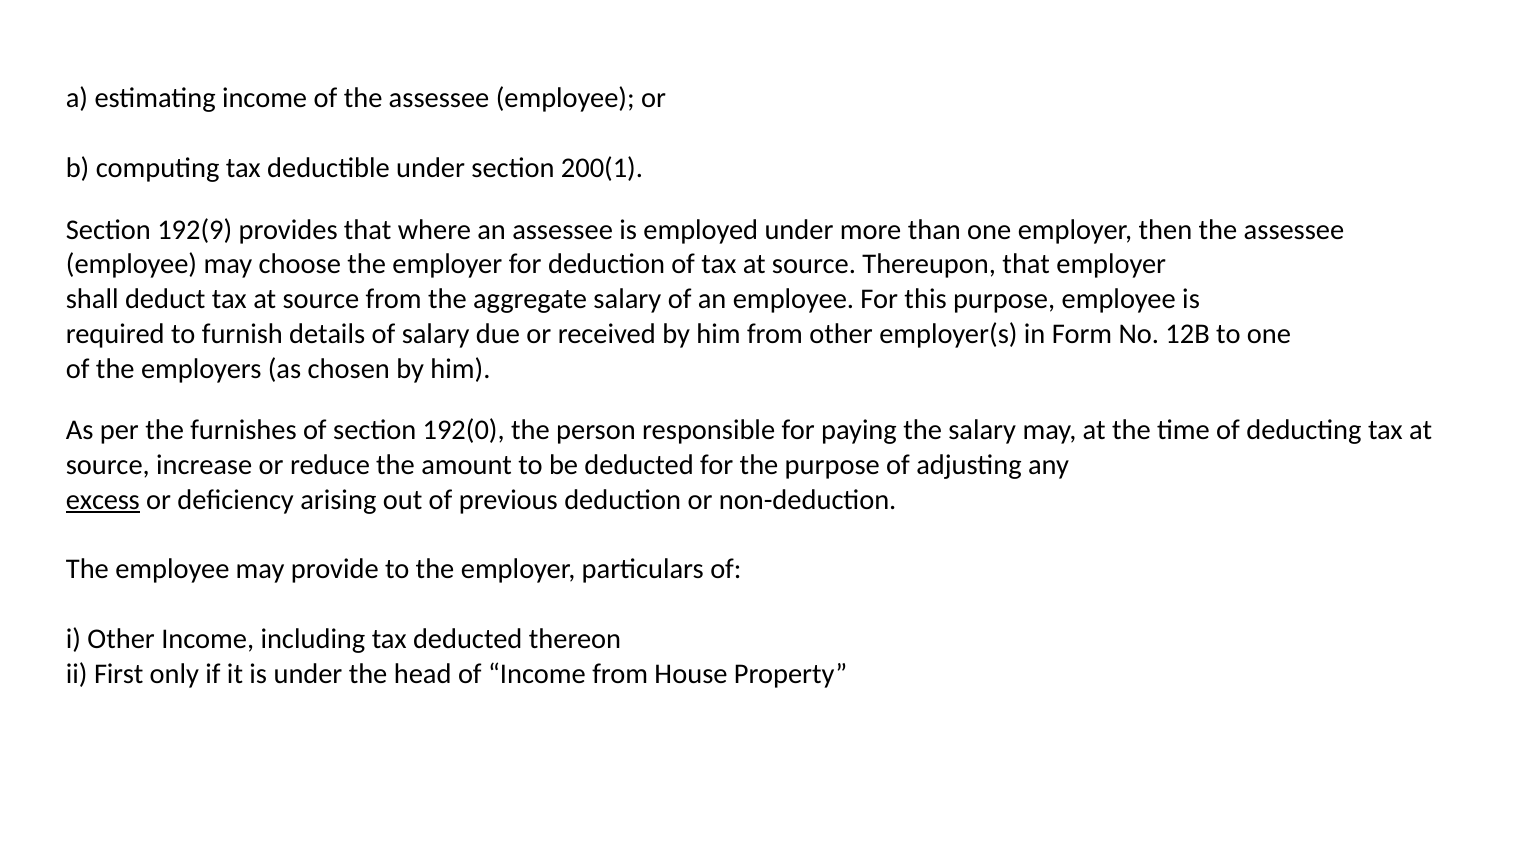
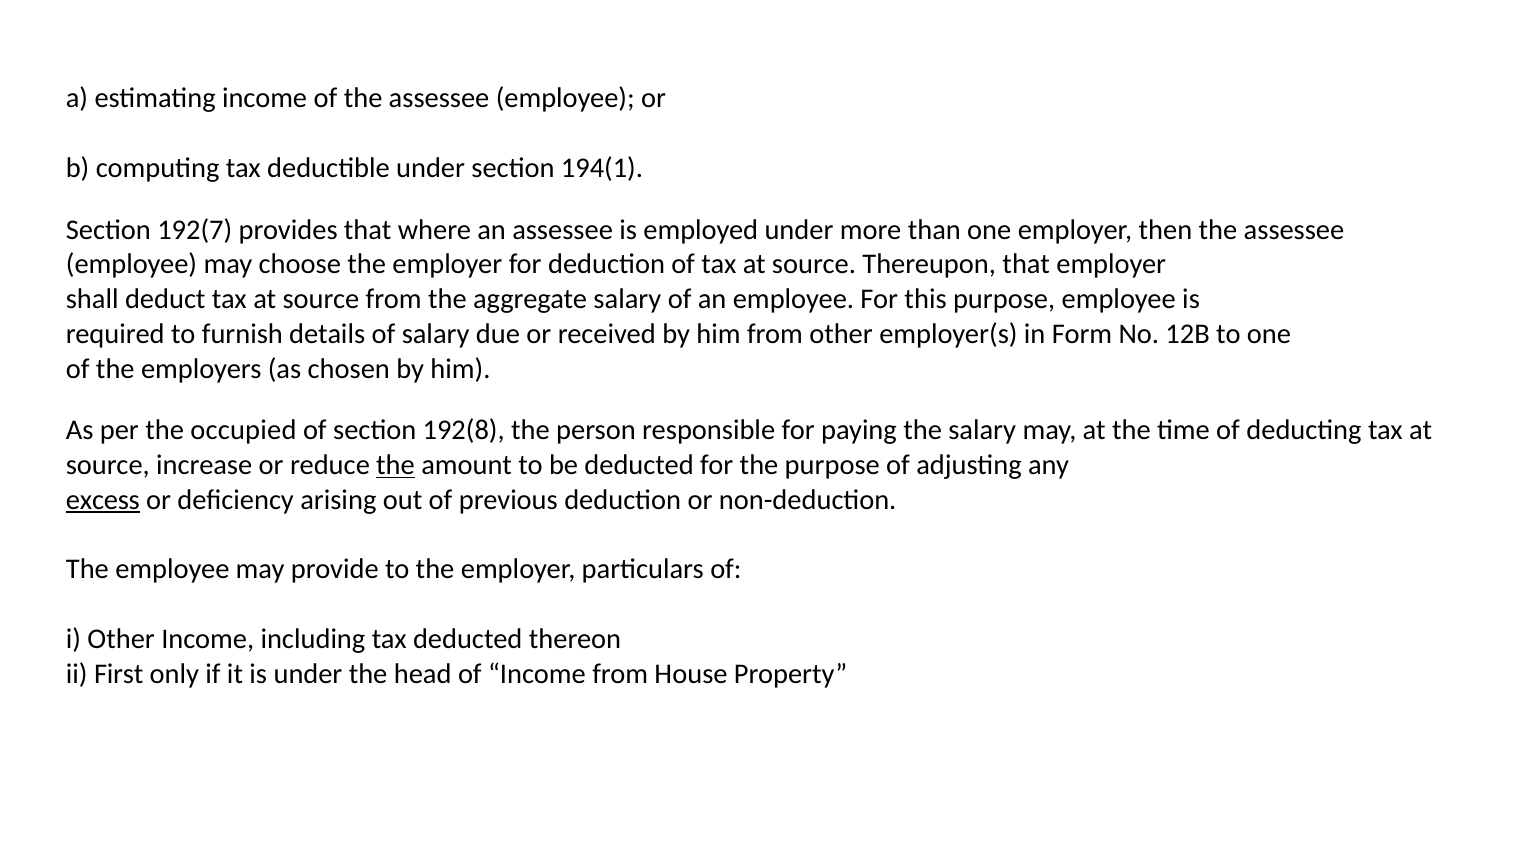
200(1: 200(1 -> 194(1
192(9: 192(9 -> 192(7
furnishes: furnishes -> occupied
192(0: 192(0 -> 192(8
the at (396, 465) underline: none -> present
